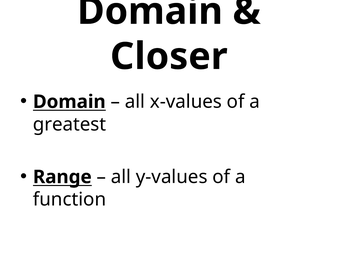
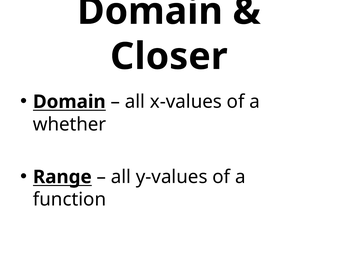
greatest: greatest -> whether
